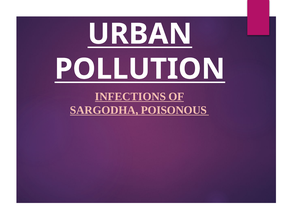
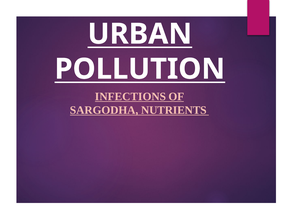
POISONOUS: POISONOUS -> NUTRIENTS
